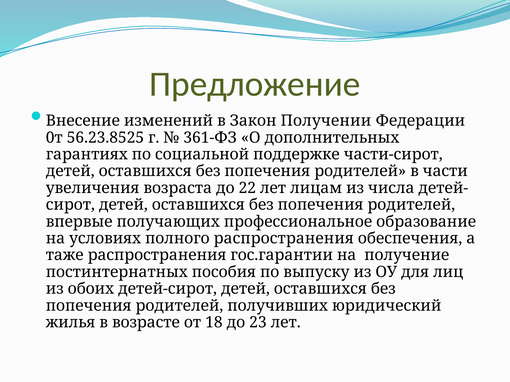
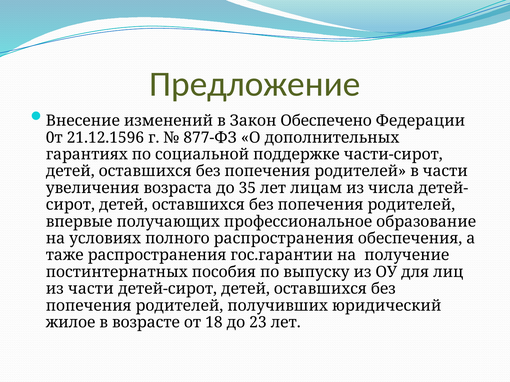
Получении: Получении -> Обеспечено
56.23.8525: 56.23.8525 -> 21.12.1596
361-ФЗ: 361-ФЗ -> 877-ФЗ
22: 22 -> 35
из обоих: обоих -> части
жилья: жилья -> жилое
